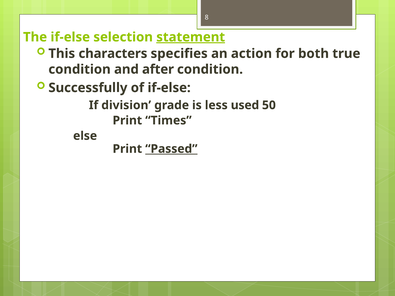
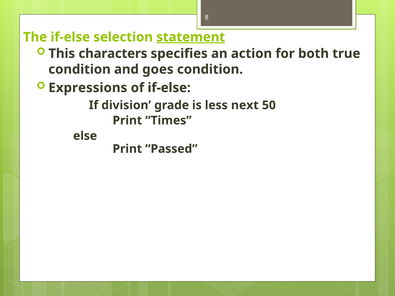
after: after -> goes
Successfully: Successfully -> Expressions
used: used -> next
Passed underline: present -> none
